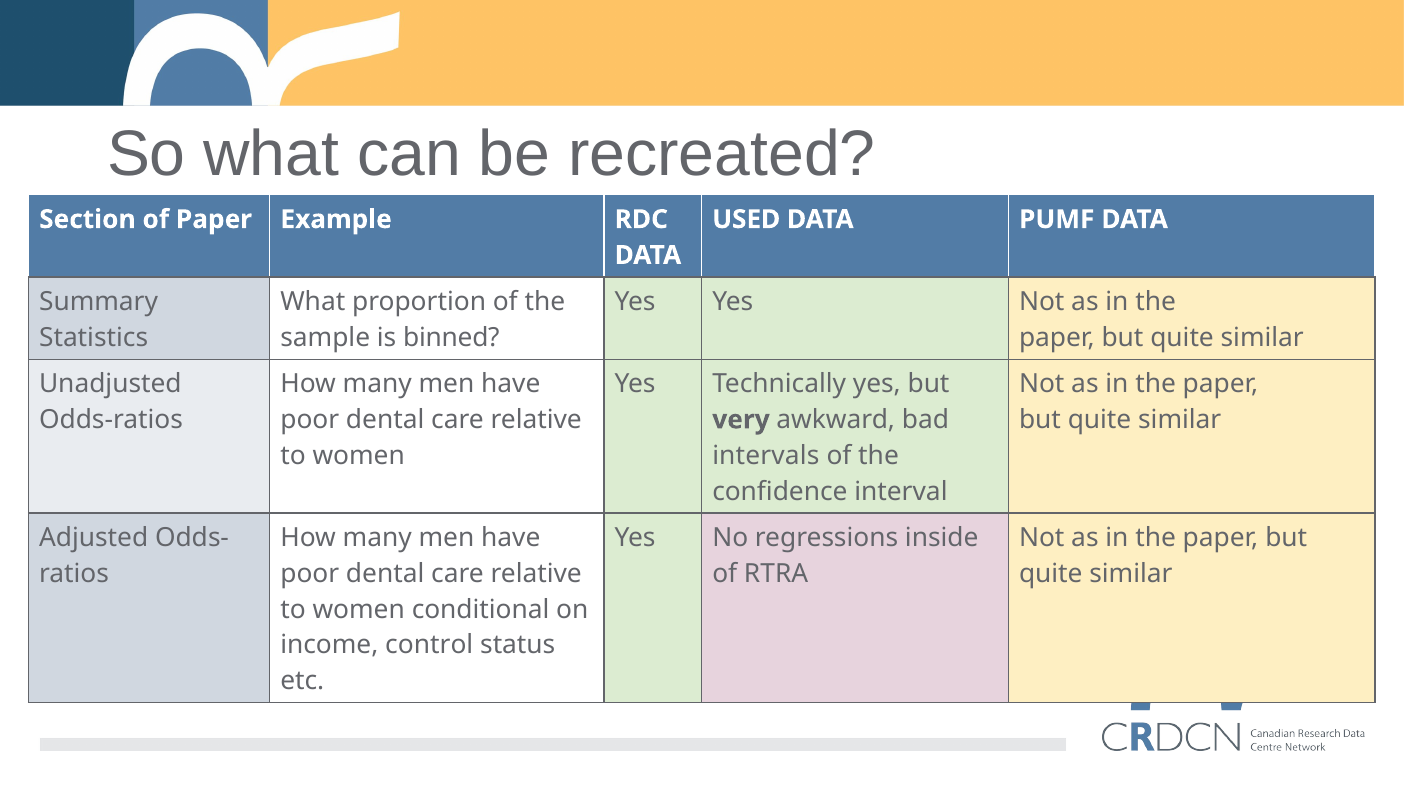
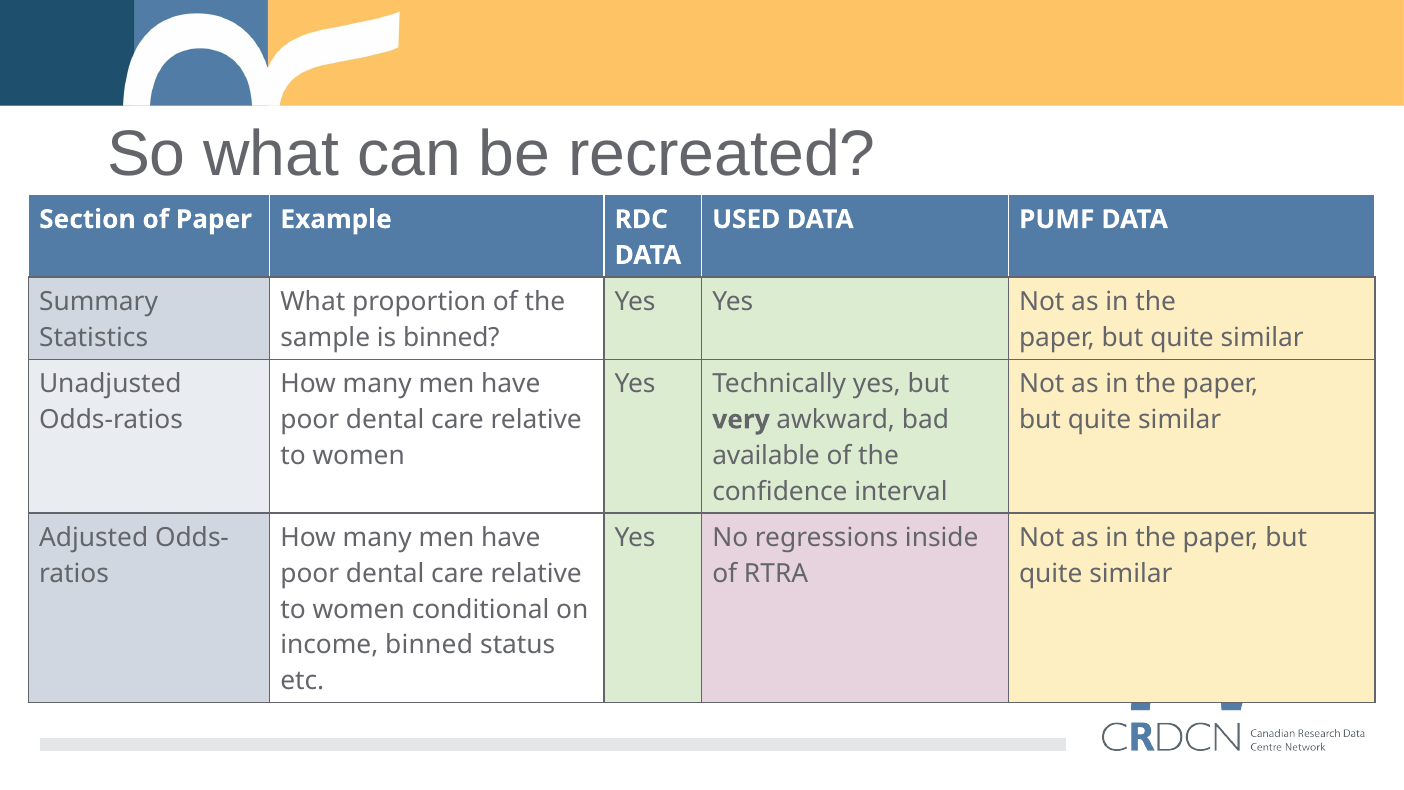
intervals: intervals -> available
income control: control -> binned
